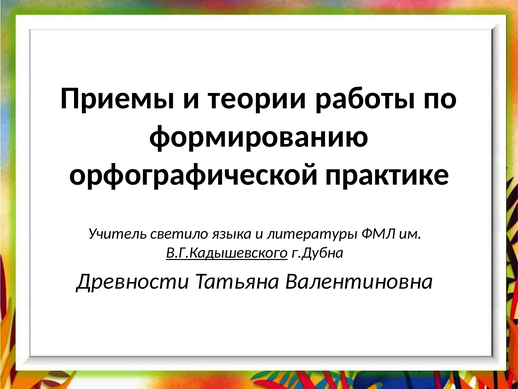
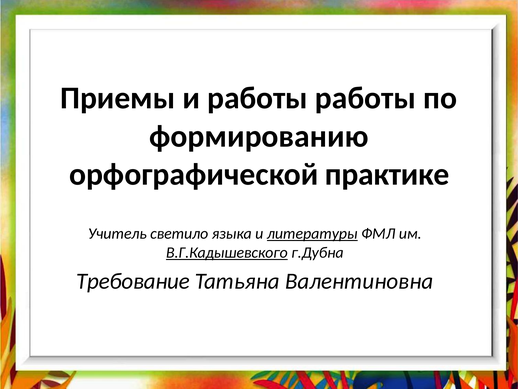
и теории: теории -> работы
литературы underline: none -> present
Древности: Древности -> Требование
